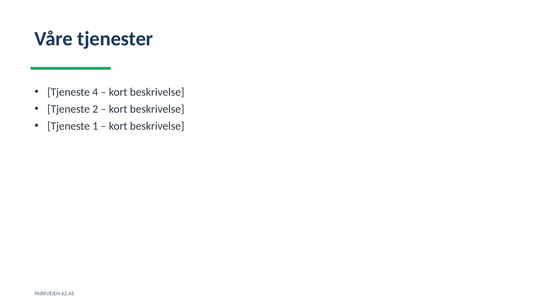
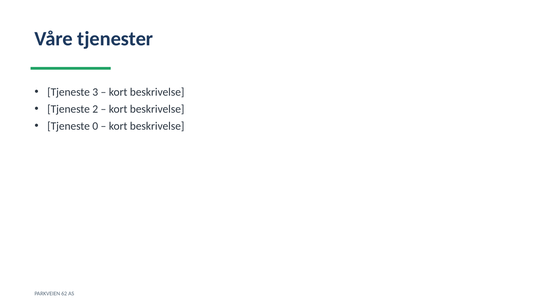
4: 4 -> 3
1: 1 -> 0
